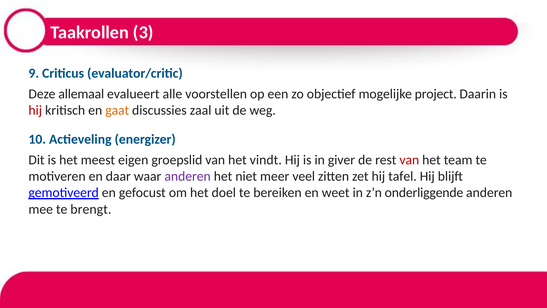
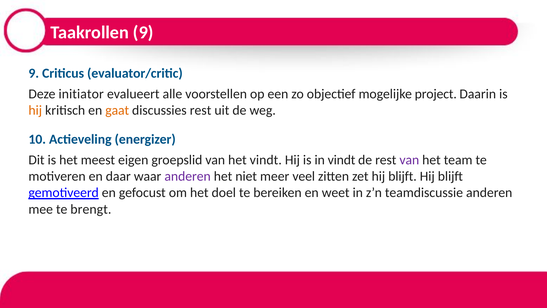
Taakrollen 3: 3 -> 9
allemaal: allemaal -> initiator
hij at (35, 110) colour: red -> orange
discussies zaal: zaal -> rest
in giver: giver -> vindt
van at (409, 160) colour: red -> purple
zet hij tafel: tafel -> blijft
onderliggende: onderliggende -> teamdiscussie
